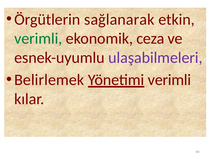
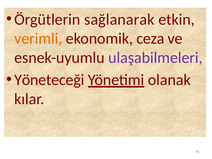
verimli at (38, 39) colour: green -> orange
Belirlemek: Belirlemek -> Yöneteceği
verimli at (169, 80): verimli -> olanak
